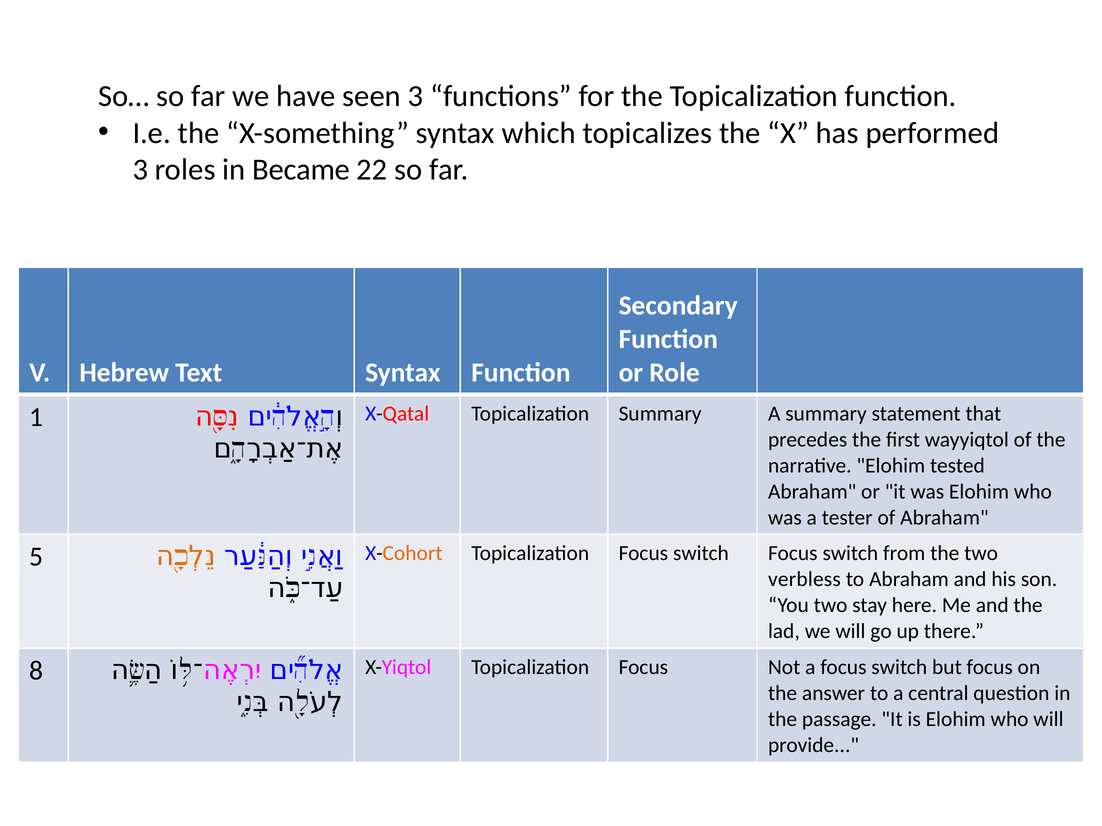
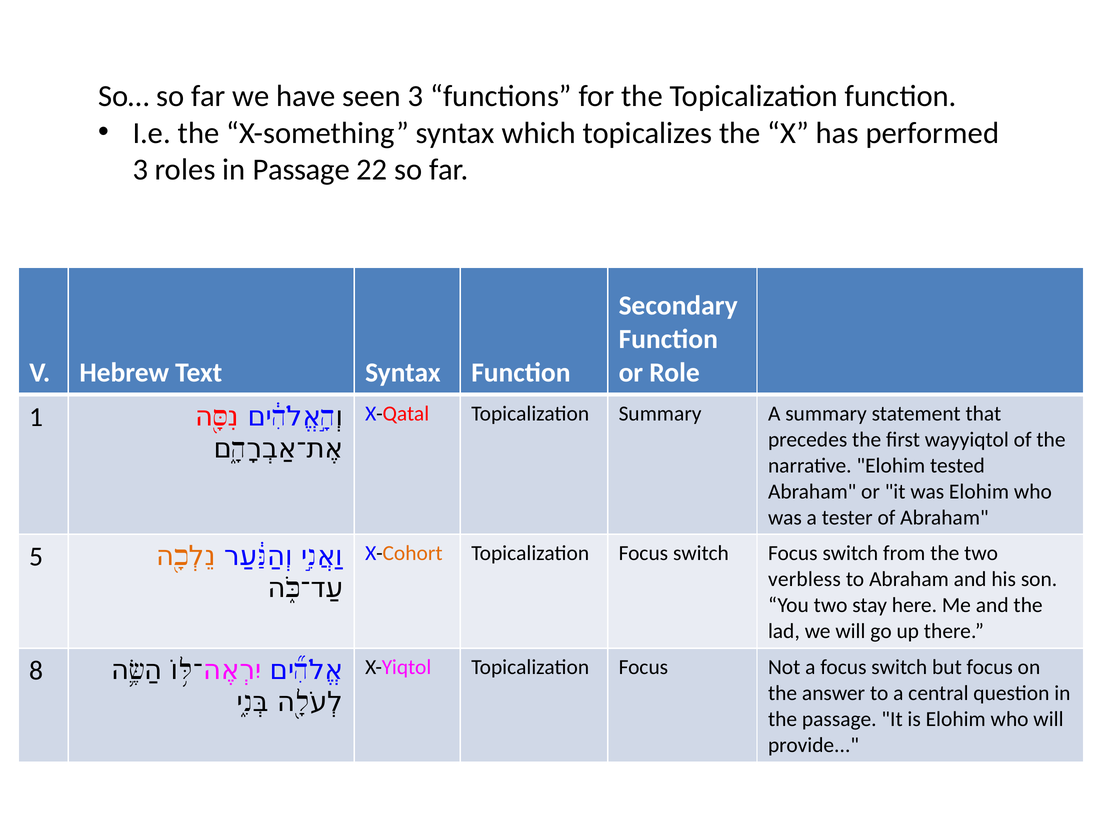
in Became: Became -> Passage
